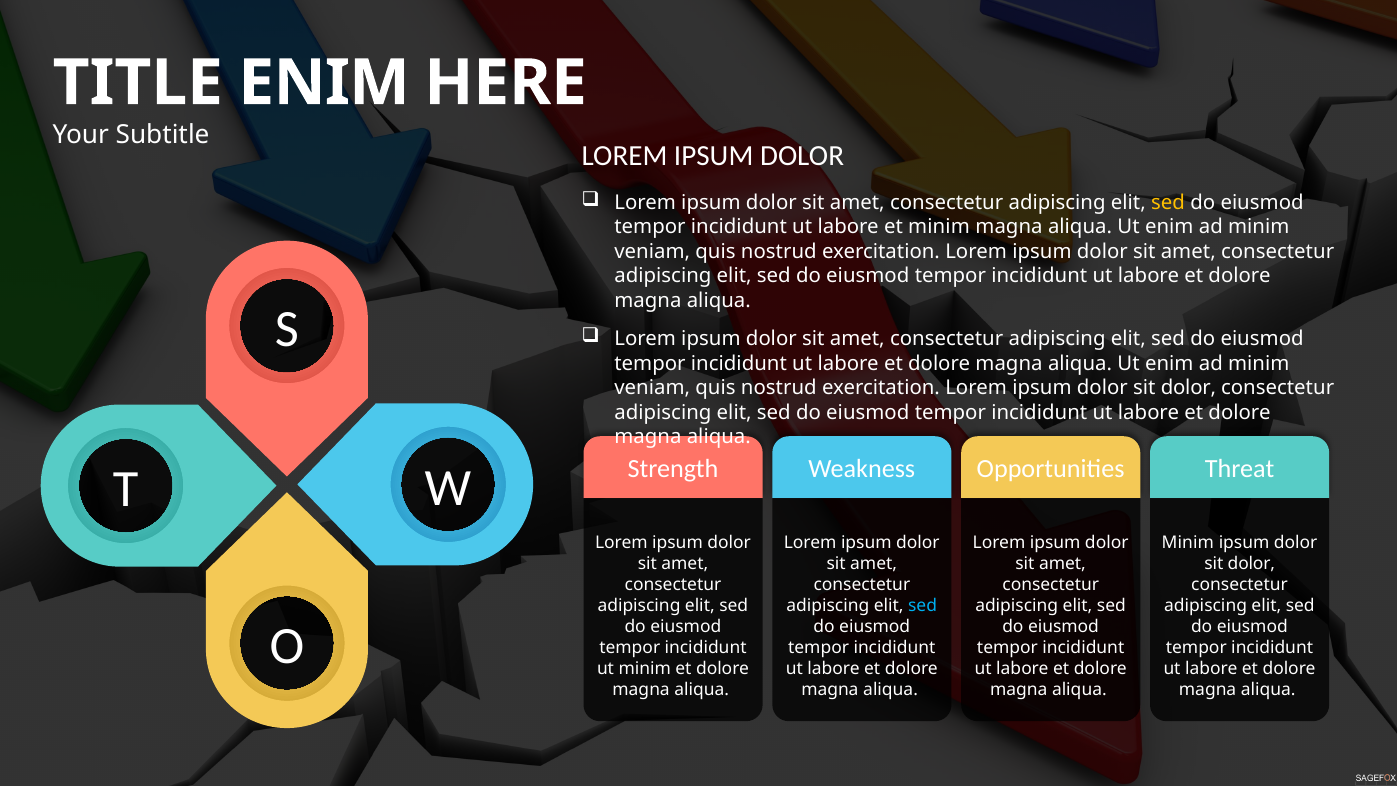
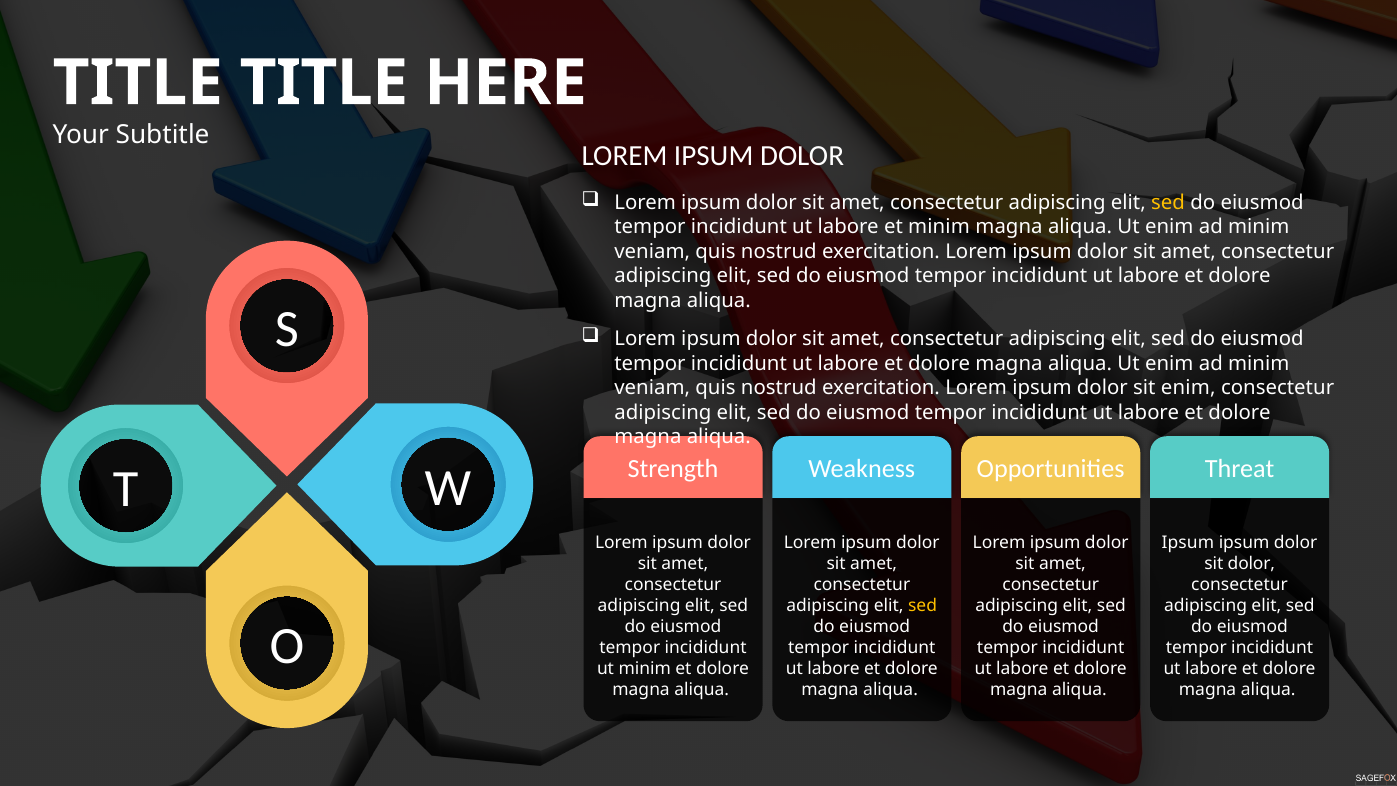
ENIM at (324, 83): ENIM -> TITLE
dolor at (1188, 388): dolor -> enim
Minim at (1188, 543): Minim -> Ipsum
sed at (923, 606) colour: light blue -> yellow
